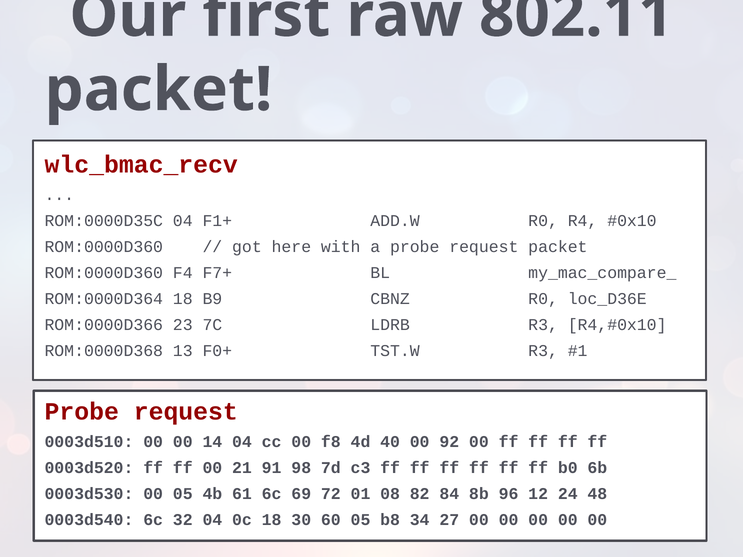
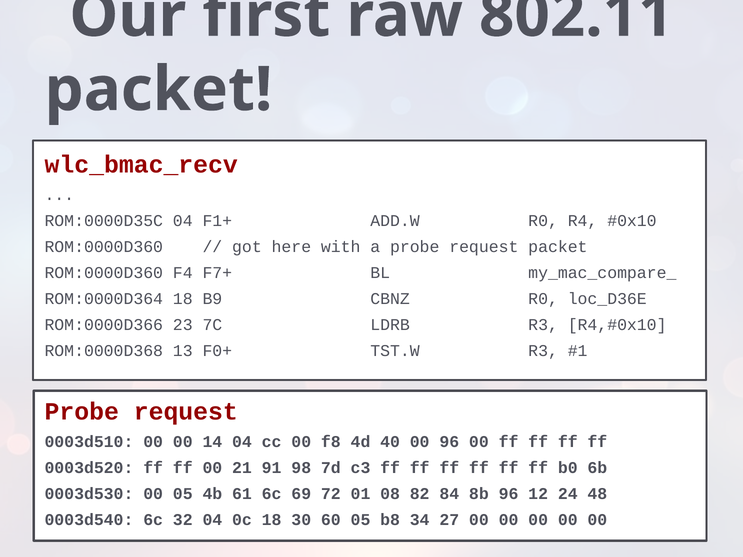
00 92: 92 -> 96
